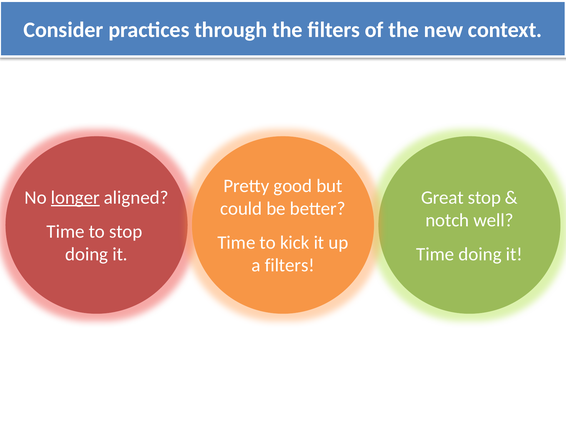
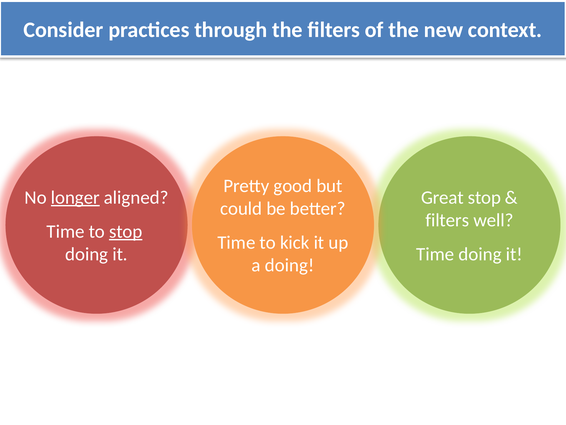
notch at (447, 220): notch -> filters
stop at (126, 231) underline: none -> present
a filters: filters -> doing
